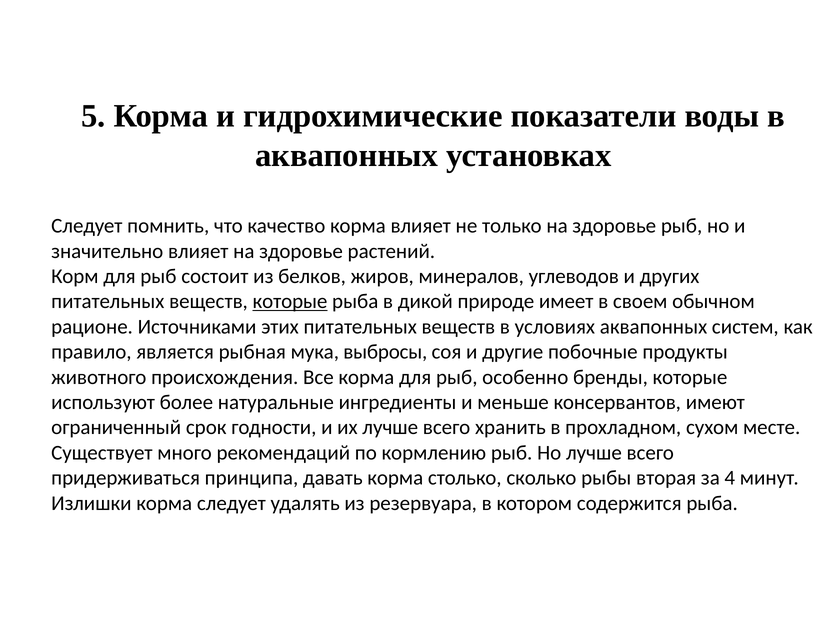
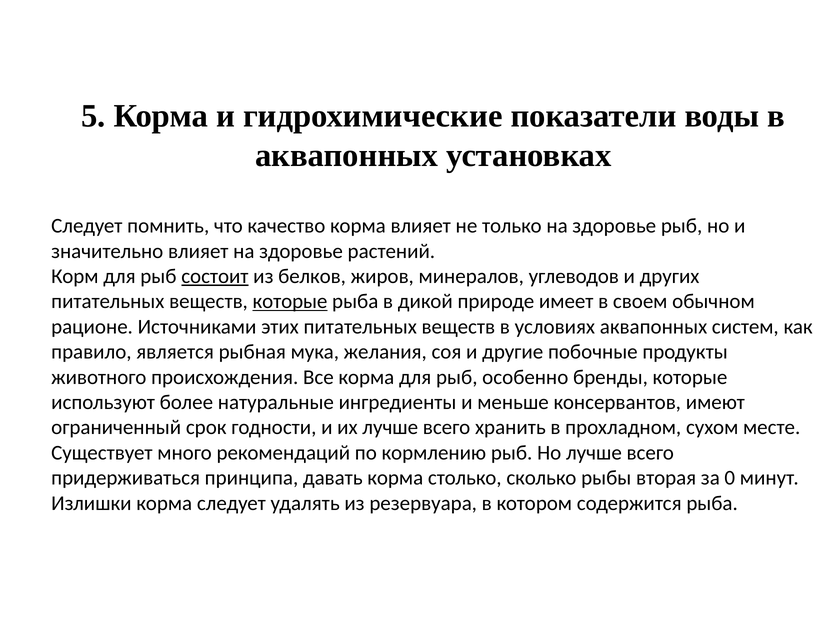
состоит underline: none -> present
выбросы: выбросы -> желания
4: 4 -> 0
